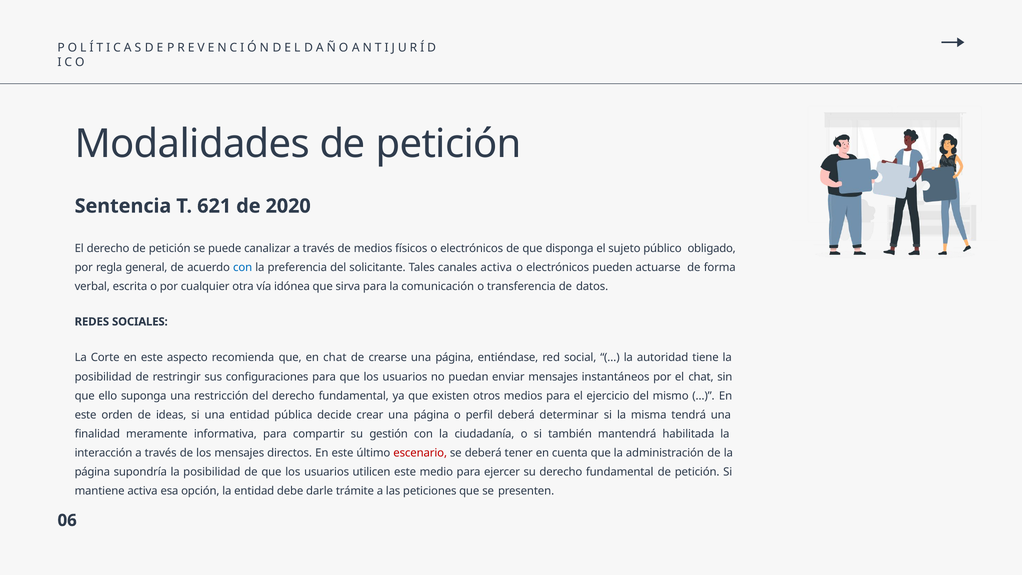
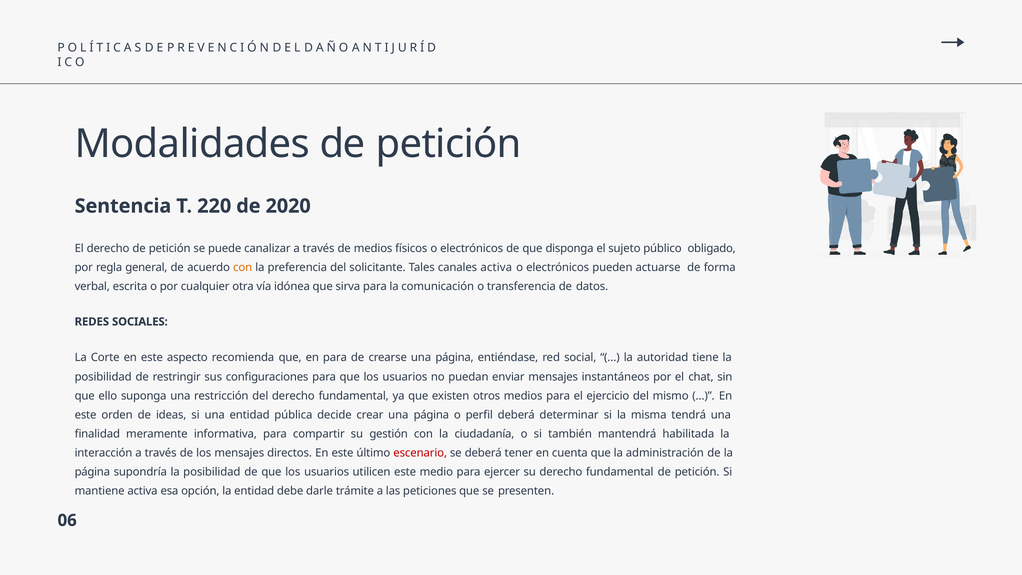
621: 621 -> 220
con at (243, 267) colour: blue -> orange
en chat: chat -> para
